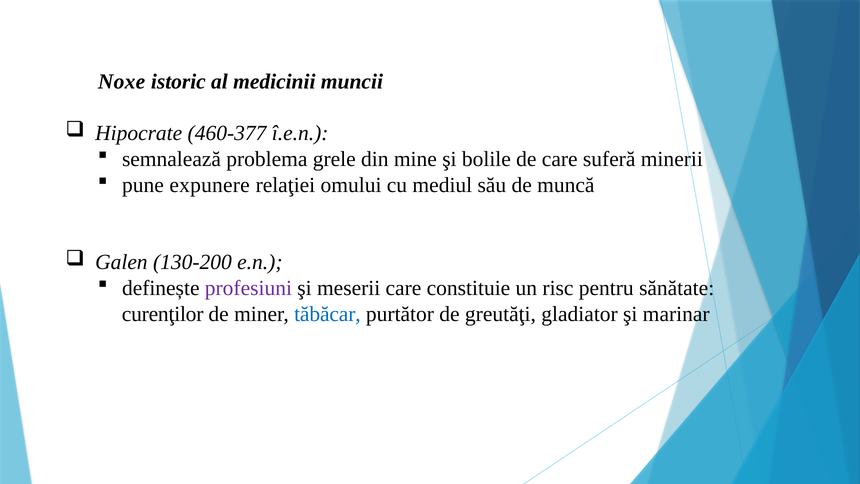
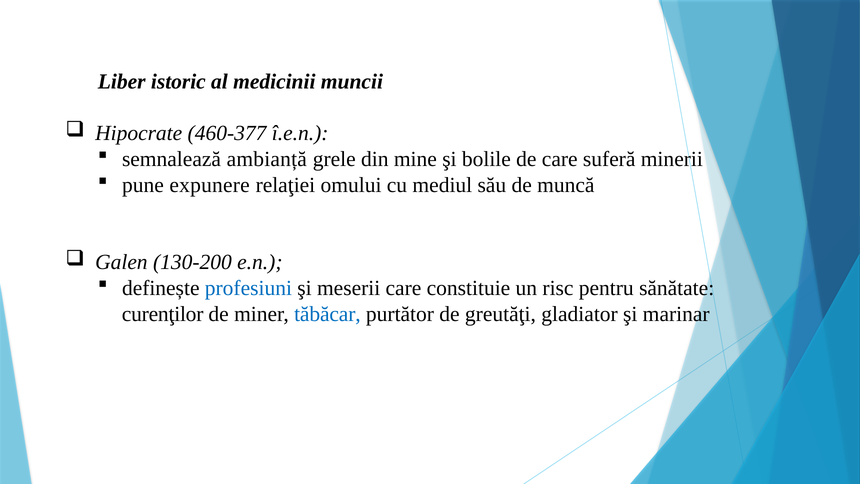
Noxe: Noxe -> Liber
problema: problema -> ambianță
profesiuni colour: purple -> blue
